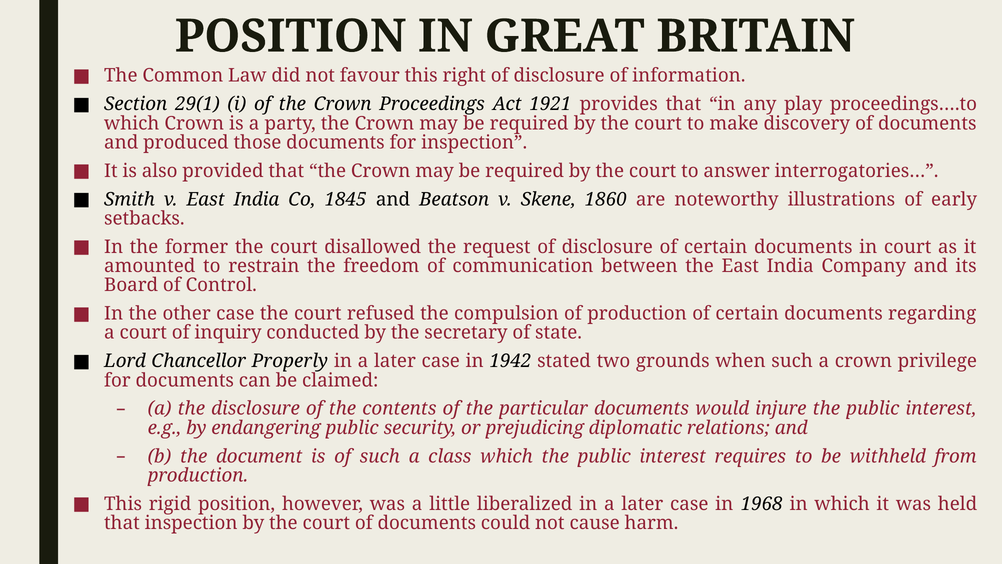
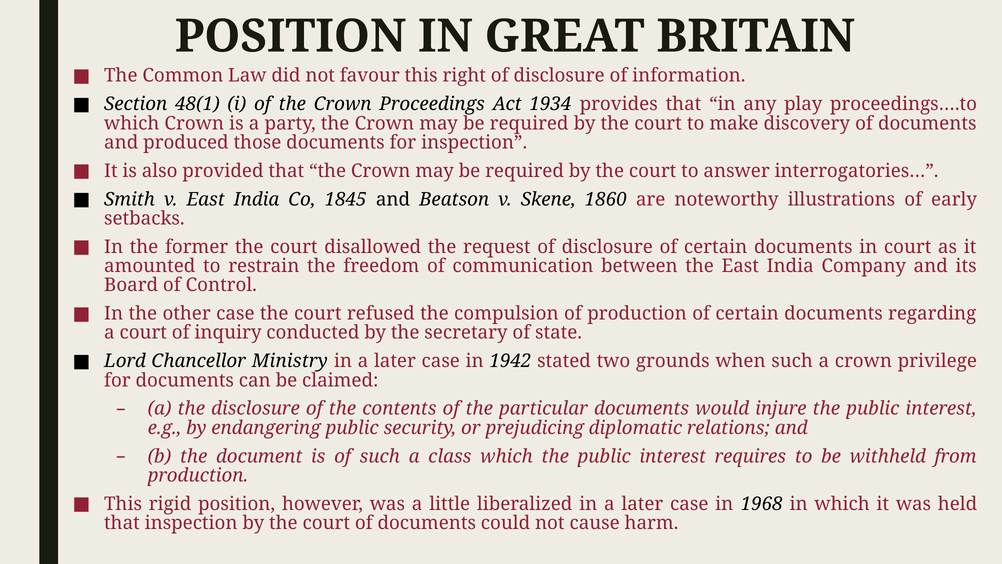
29(1: 29(1 -> 48(1
1921: 1921 -> 1934
Properly: Properly -> Ministry
